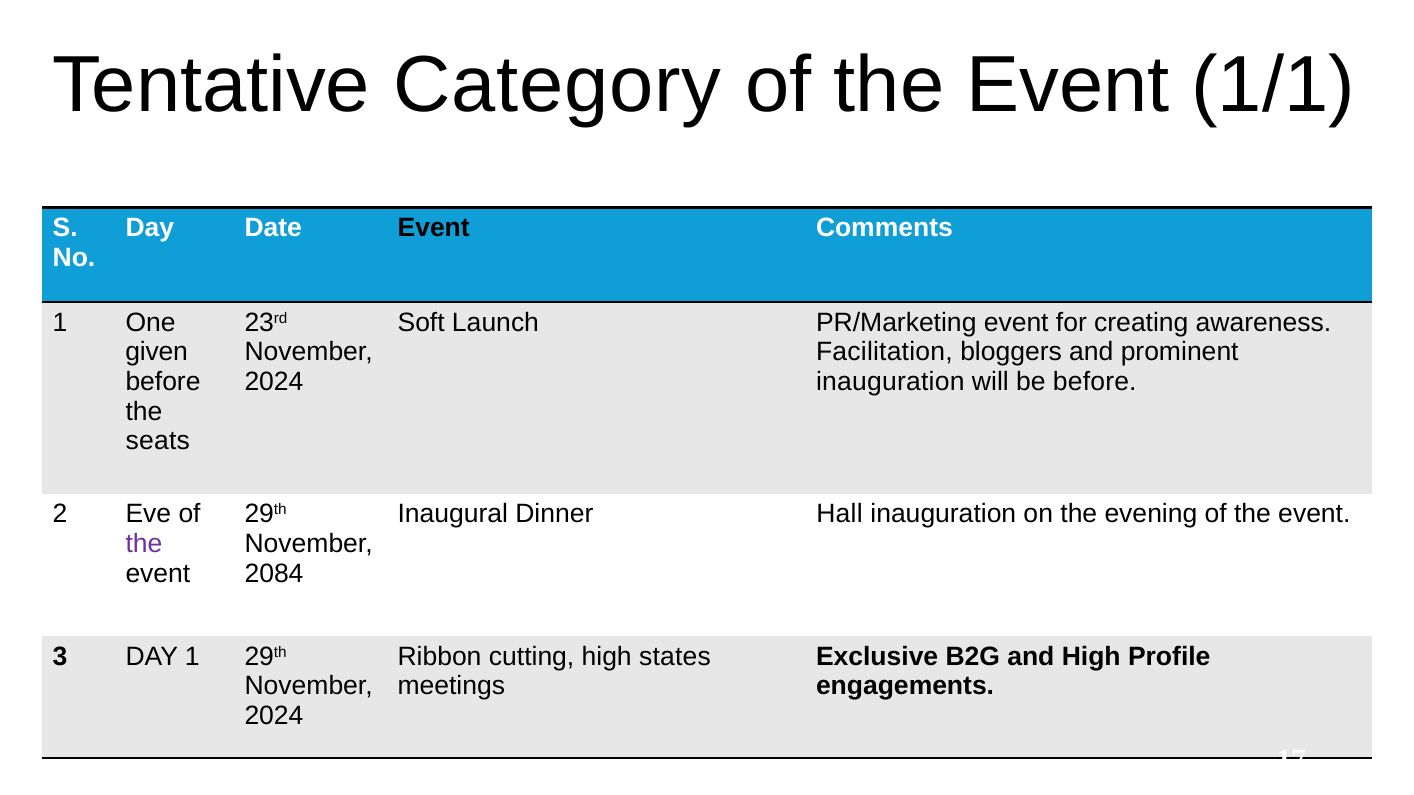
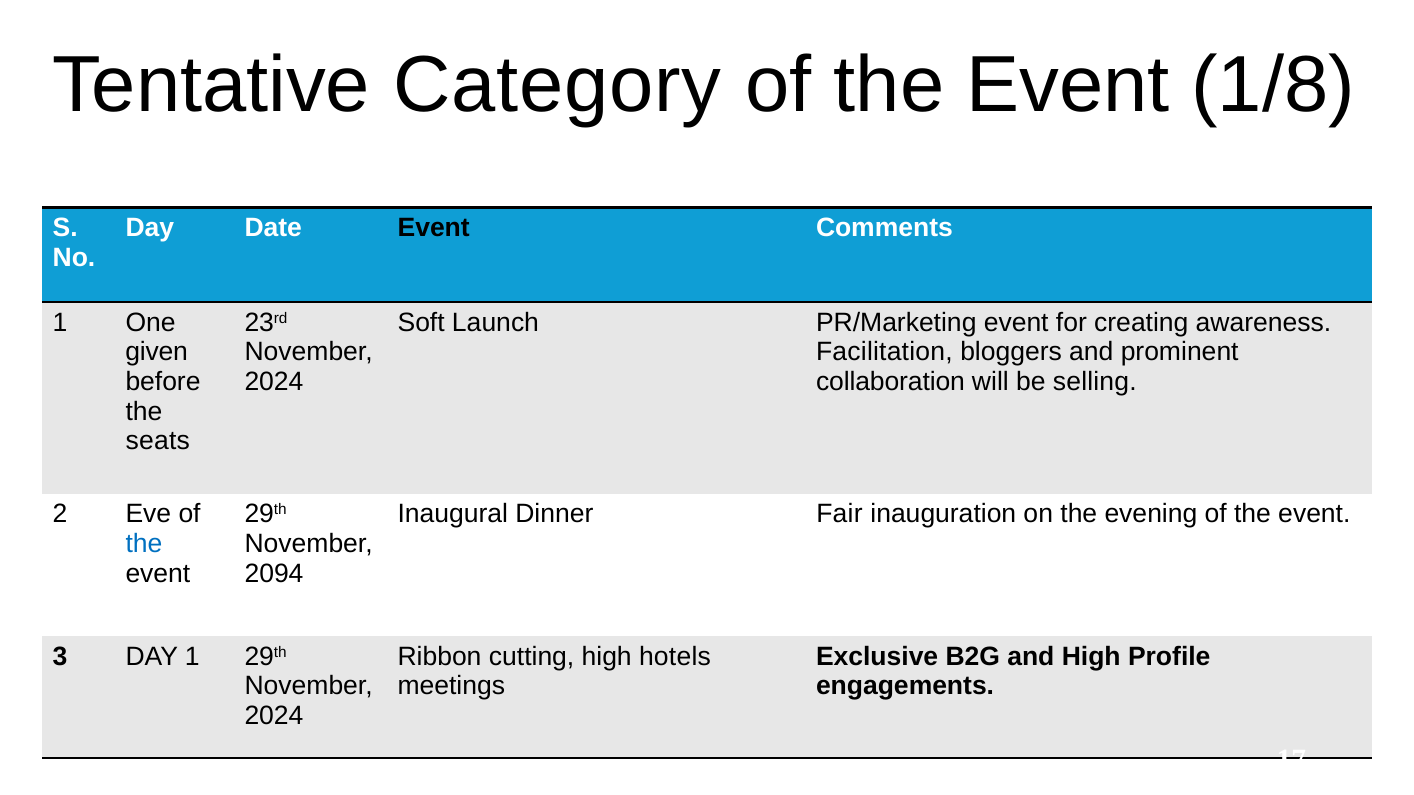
1/1: 1/1 -> 1/8
inauguration at (890, 382): inauguration -> collaboration
be before: before -> selling
Hall: Hall -> Fair
the at (144, 544) colour: purple -> blue
2084: 2084 -> 2094
states: states -> hotels
